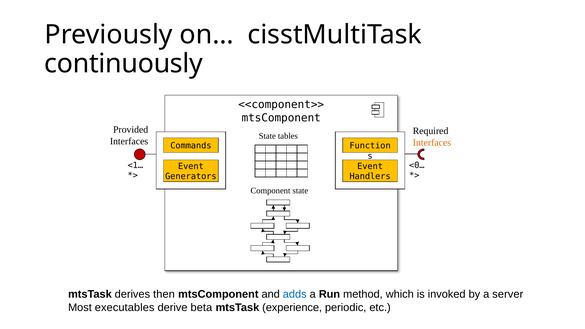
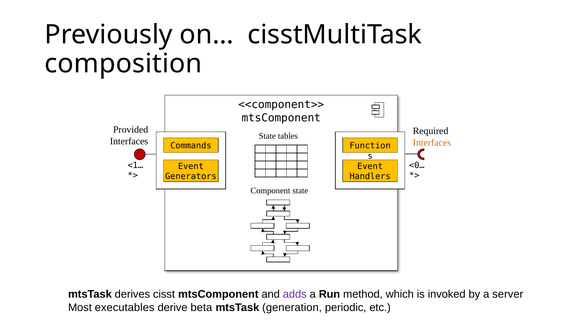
continuously: continuously -> composition
then: then -> cisst
adds colour: blue -> purple
experience: experience -> generation
